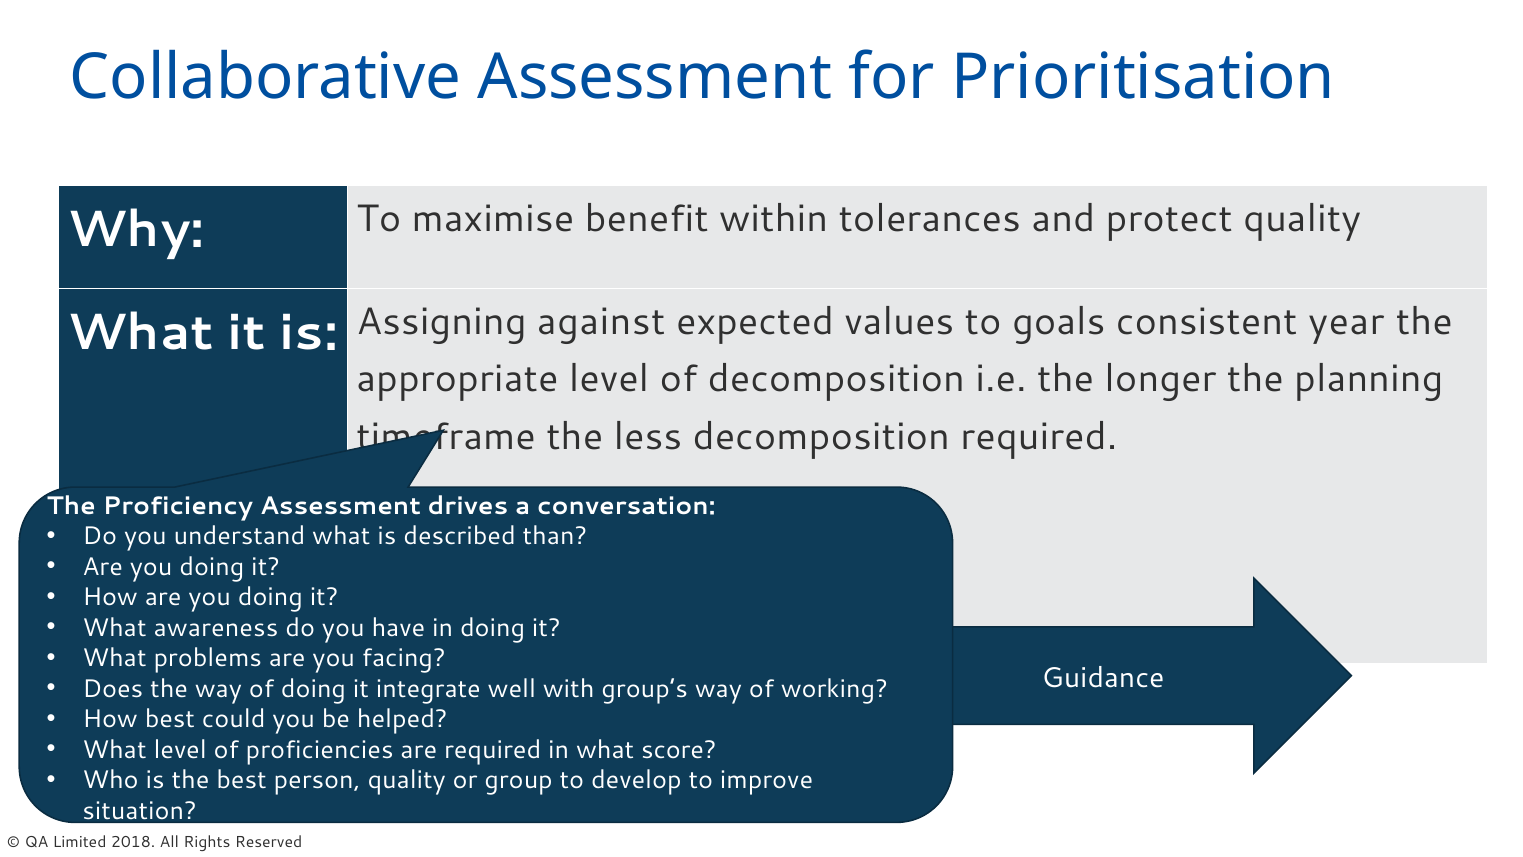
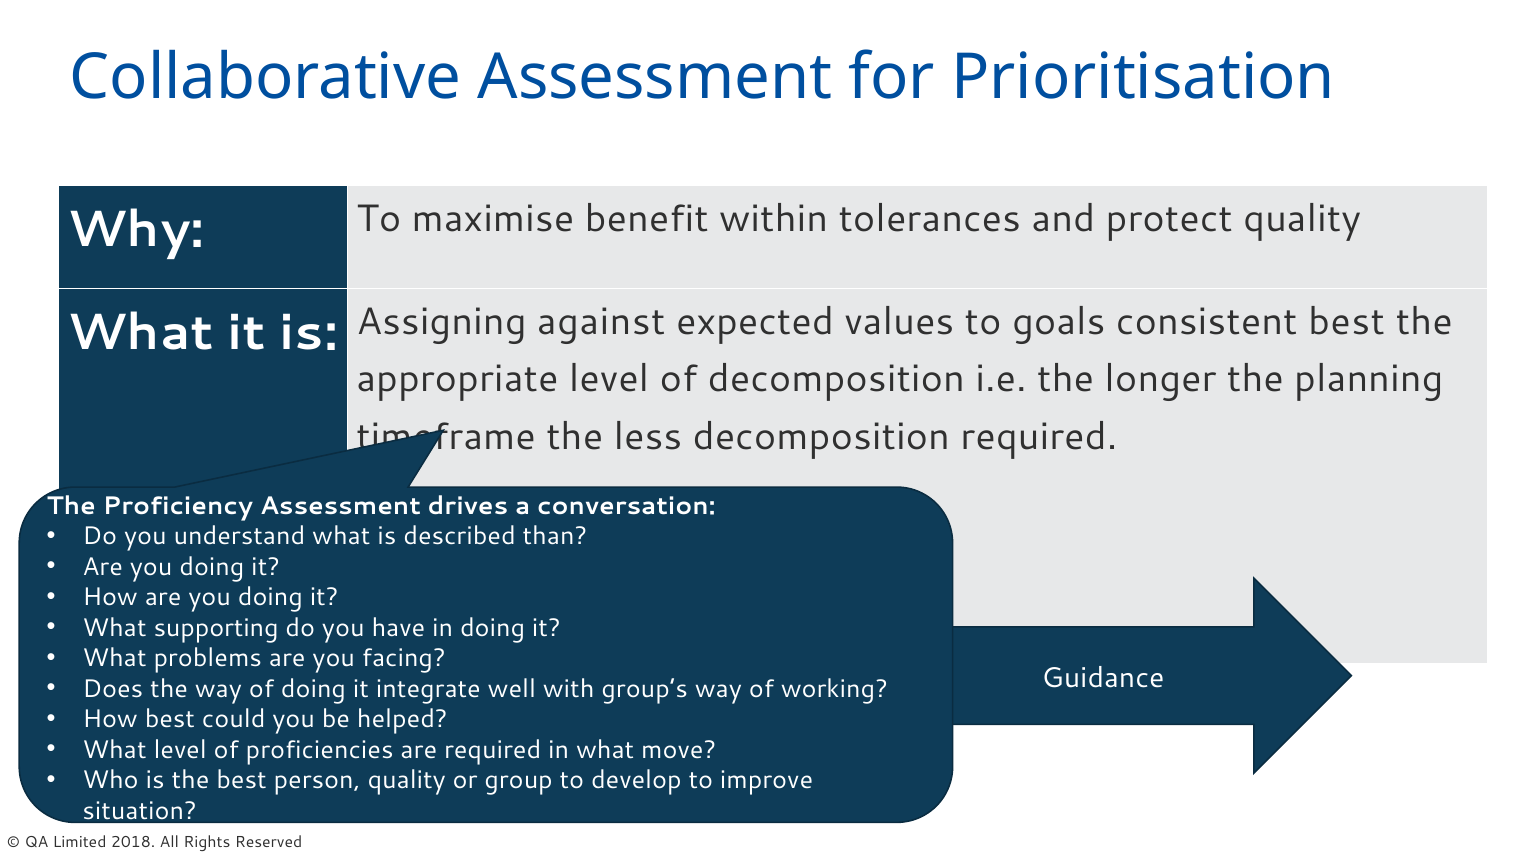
consistent year: year -> best
awareness: awareness -> supporting
score: score -> move
